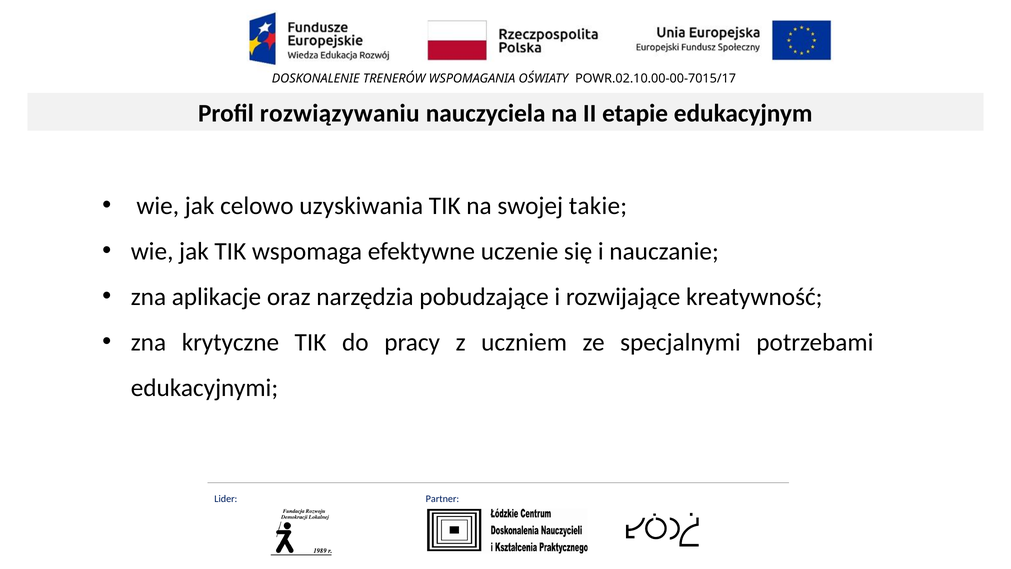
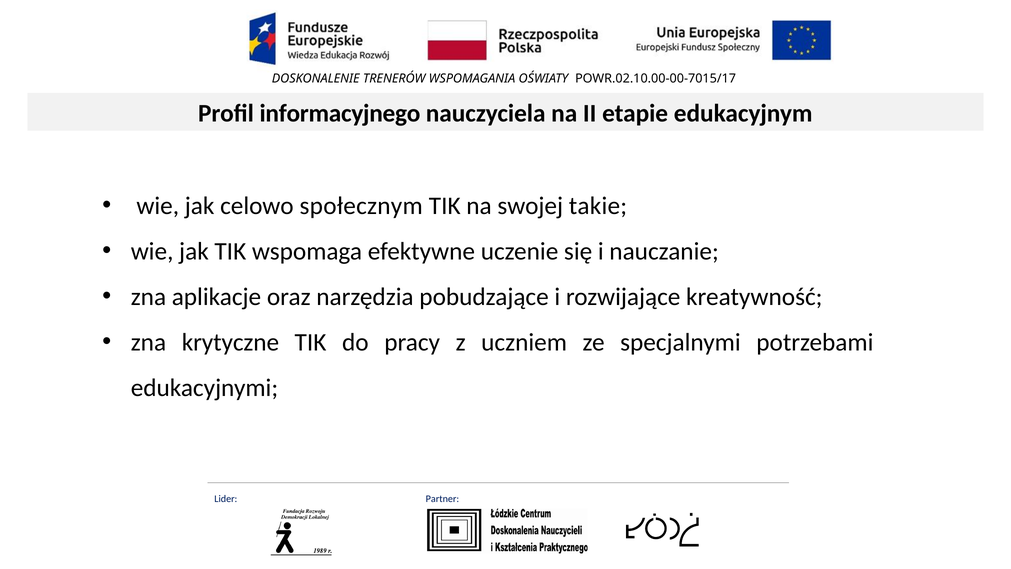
rozwiązywaniu: rozwiązywaniu -> informacyjnego
uzyskiwania: uzyskiwania -> społecznym
